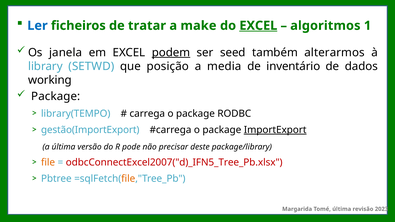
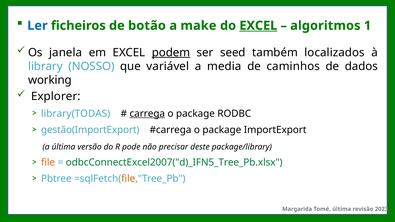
tratar: tratar -> botão
alterarmos: alterarmos -> localizados
SETWD: SETWD -> NOSSO
posição: posição -> variável
inventário: inventário -> caminhos
Package at (56, 96): Package -> Explorer
library(TEMPO: library(TEMPO -> library(TODAS
carrega underline: none -> present
ImportExport underline: present -> none
odbcConnectExcel2007("d)_IFN5_Tree_Pb.xlsx colour: red -> green
